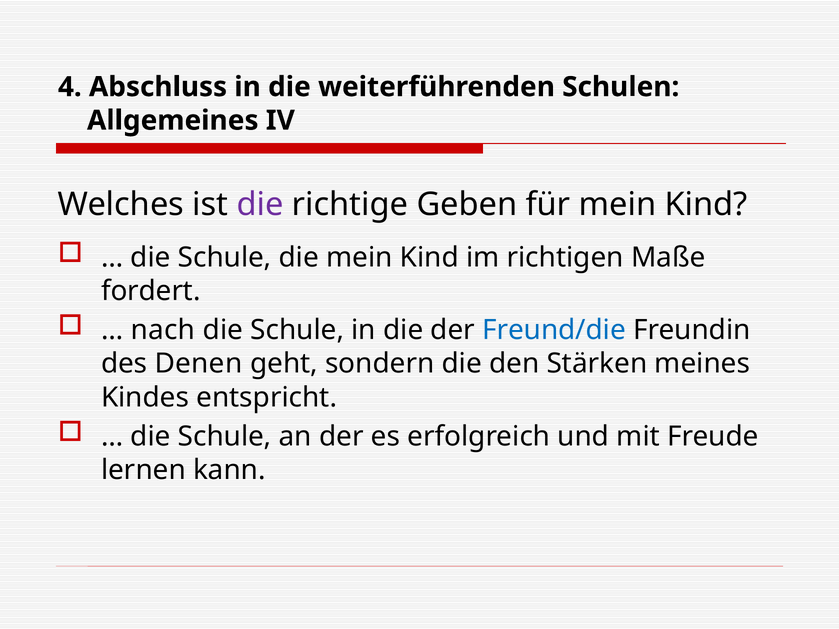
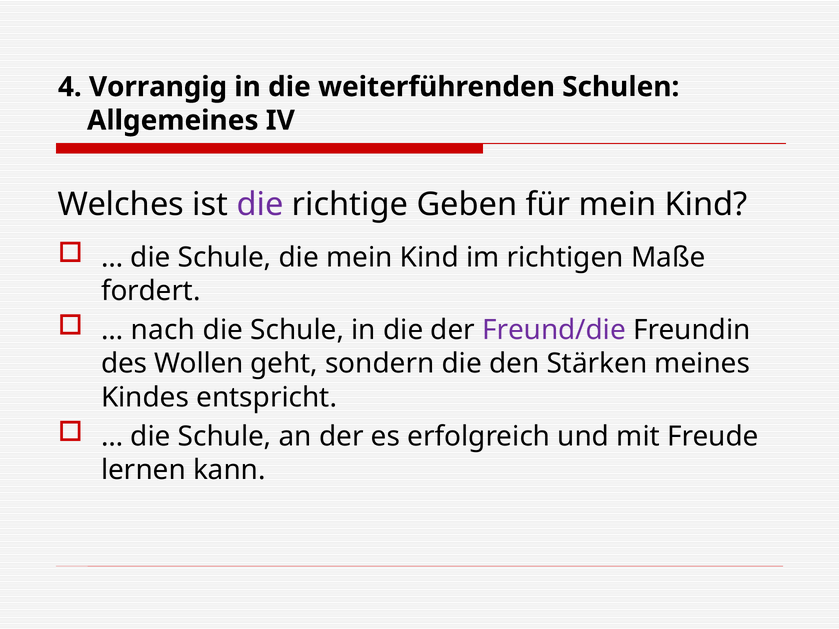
Abschluss: Abschluss -> Vorrangig
Freund/die colour: blue -> purple
Denen: Denen -> Wollen
